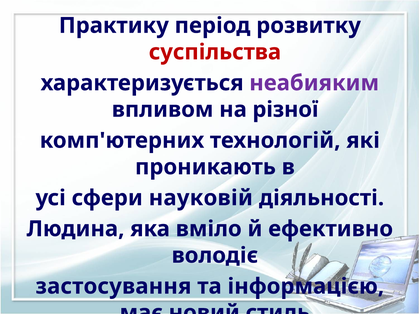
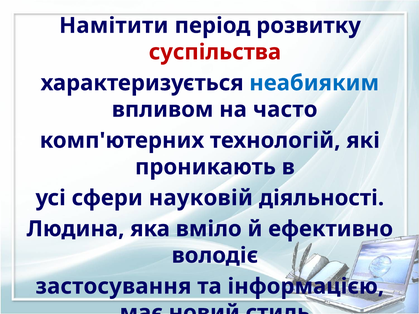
Практику: Практику -> Намітити
неабияким colour: purple -> blue
різної: різної -> часто
